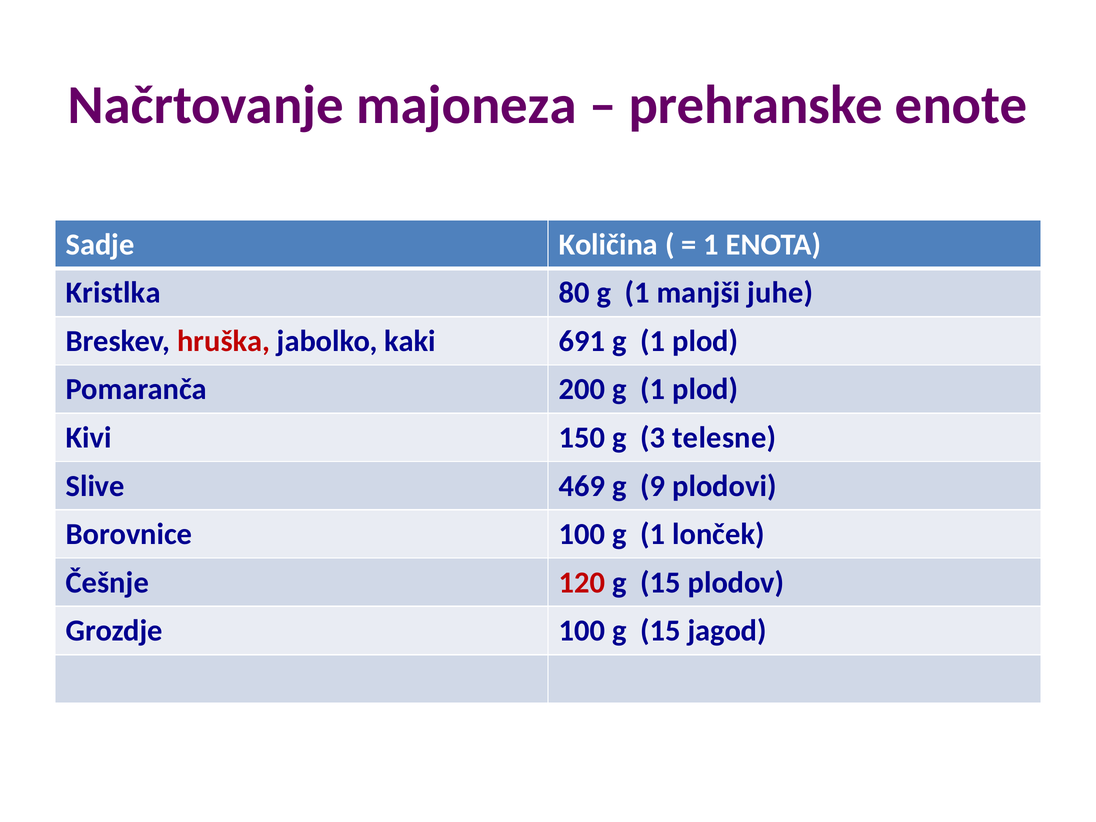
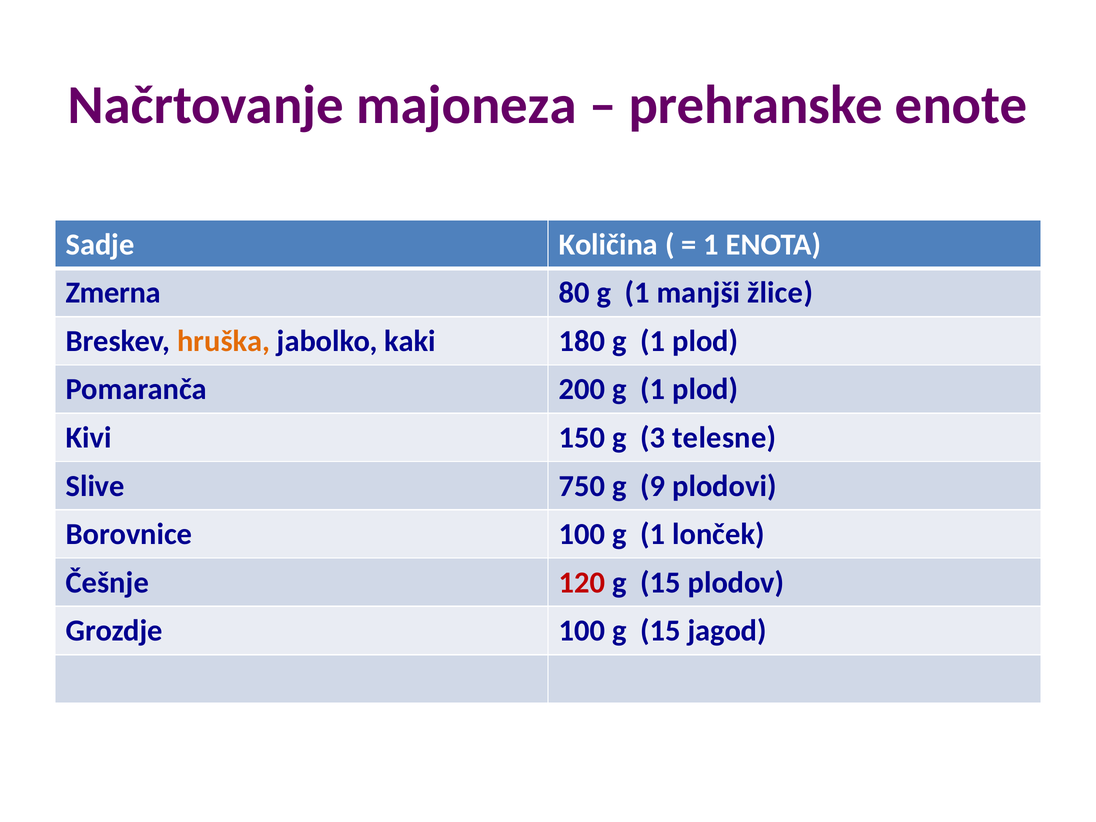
Kristlka: Kristlka -> Zmerna
juhe: juhe -> žlice
hruška colour: red -> orange
691: 691 -> 180
469: 469 -> 750
